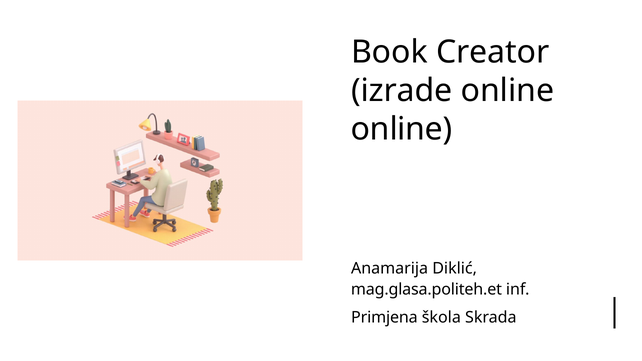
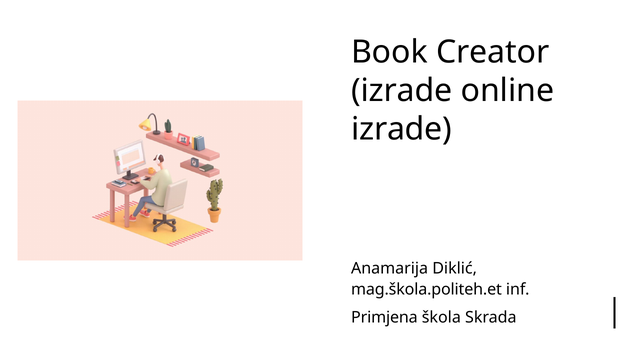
online at (402, 129): online -> izrade
mag.glasa.politeh.et: mag.glasa.politeh.et -> mag.škola.politeh.et
